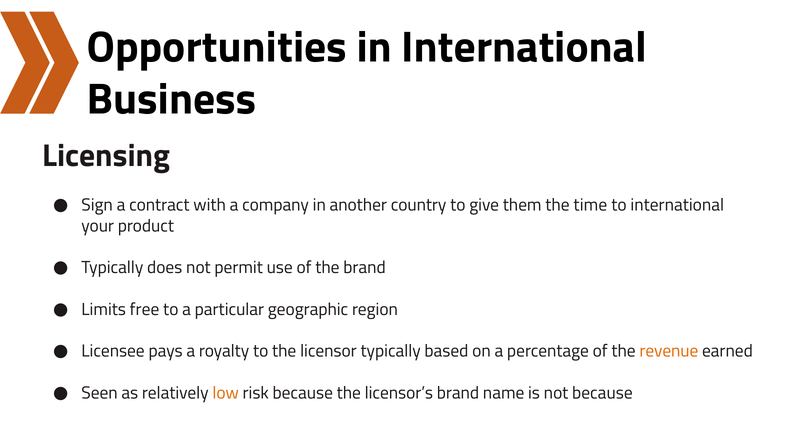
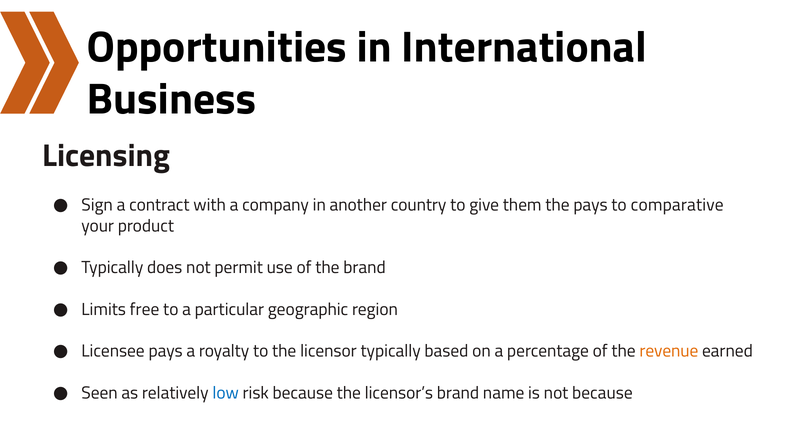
the time: time -> pays
to international: international -> comparative
low colour: orange -> blue
